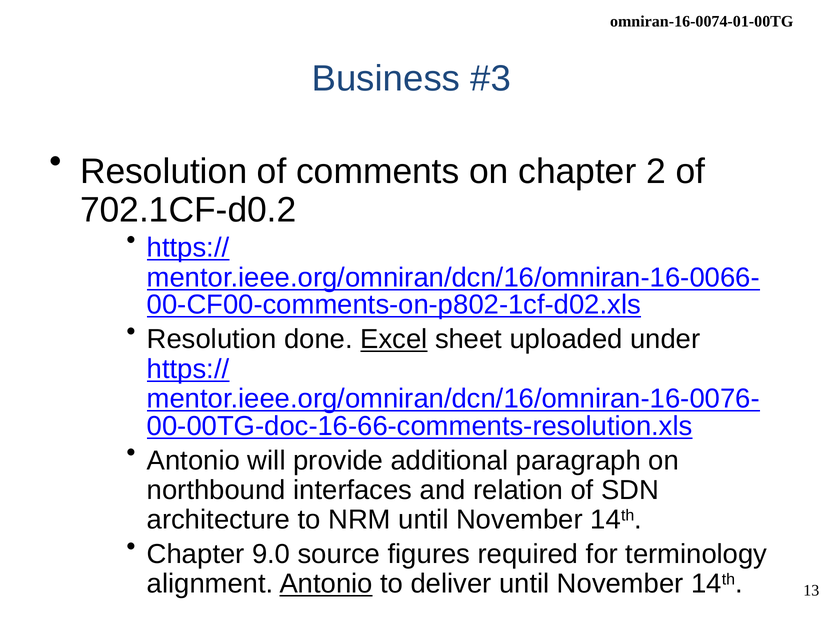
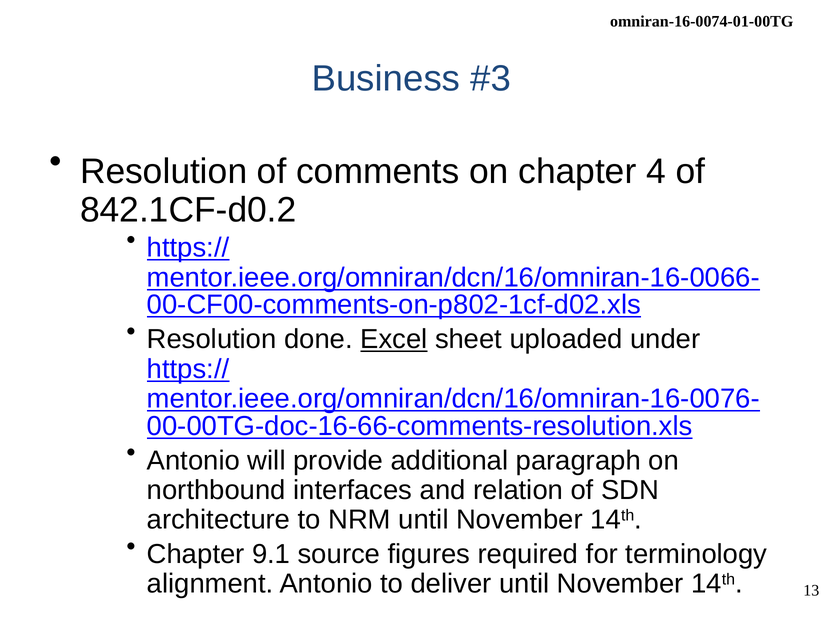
2: 2 -> 4
702.1CF-d0.2: 702.1CF-d0.2 -> 842.1CF-d0.2
9.0: 9.0 -> 9.1
Antonio at (326, 584) underline: present -> none
